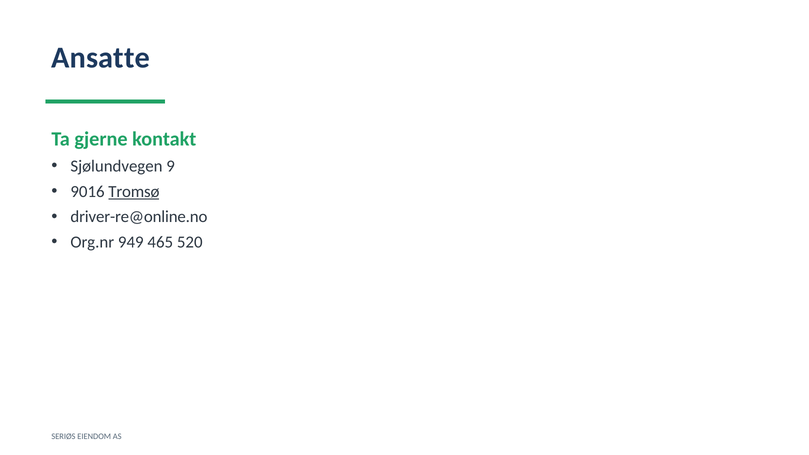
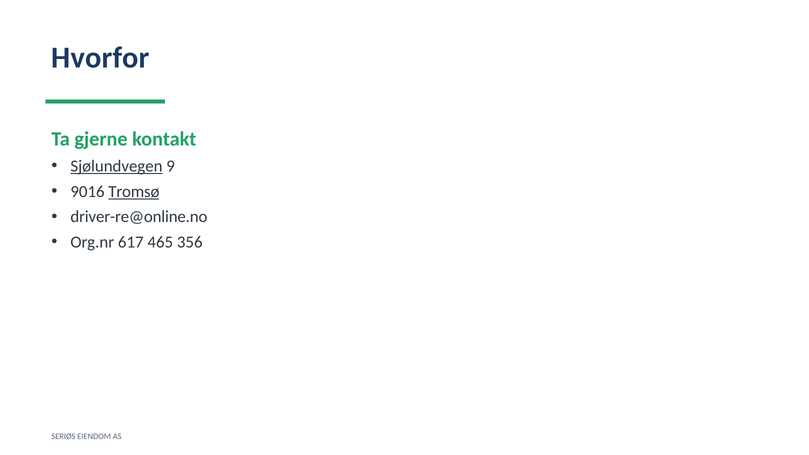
Ansatte: Ansatte -> Hvorfor
Sjølundvegen underline: none -> present
949: 949 -> 617
520: 520 -> 356
